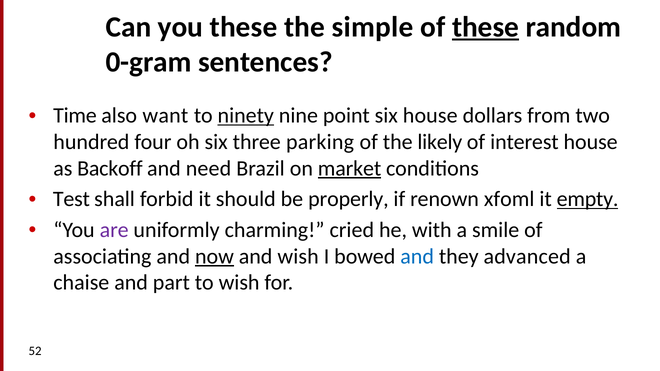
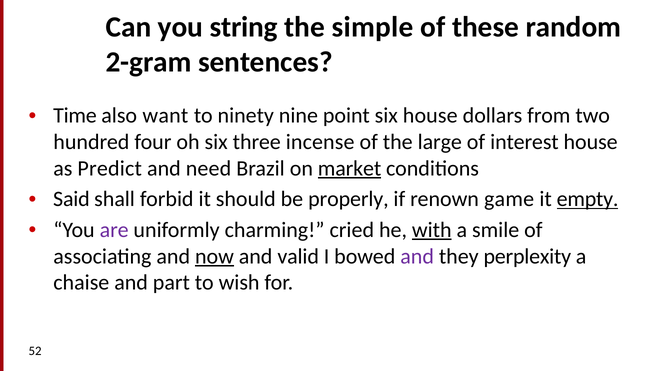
you these: these -> string
these at (486, 27) underline: present -> none
0-gram: 0-gram -> 2-gram
ninety underline: present -> none
parking: parking -> incense
likely: likely -> large
Backoff: Backoff -> Predict
Test: Test -> Said
xfoml: xfoml -> game
with underline: none -> present
and wish: wish -> valid
and at (417, 256) colour: blue -> purple
advanced: advanced -> perplexity
